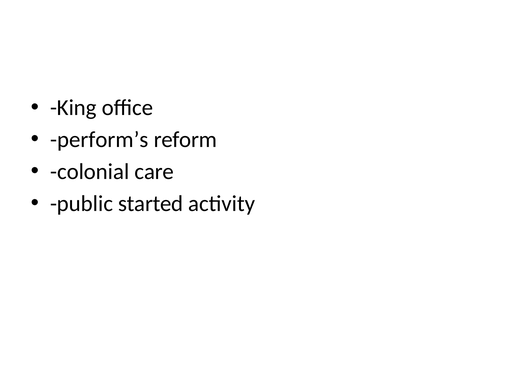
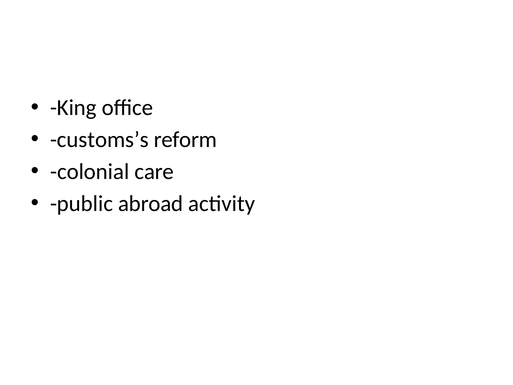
perform’s: perform’s -> customs’s
started: started -> abroad
